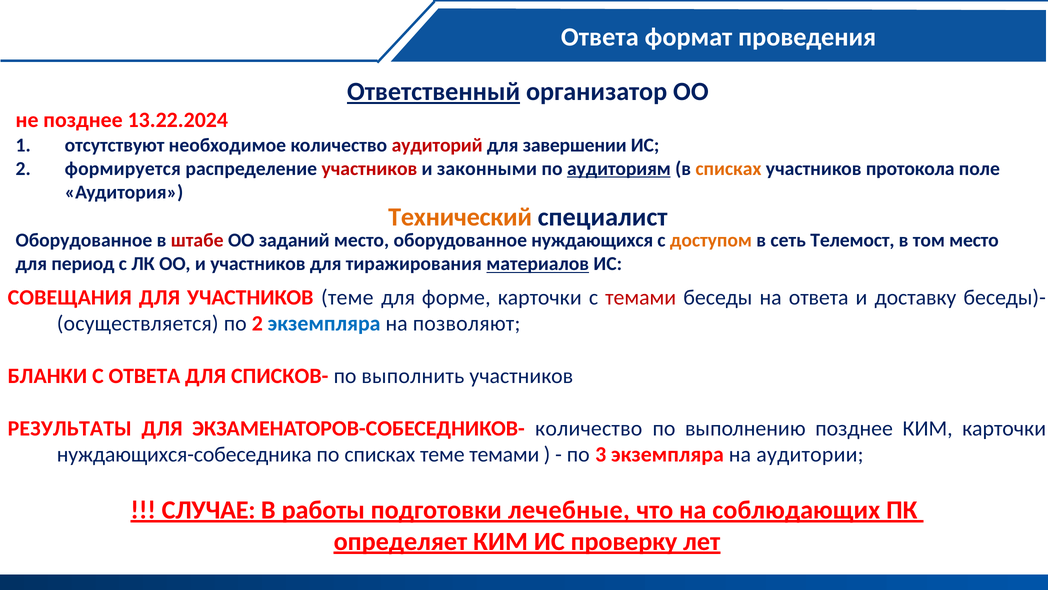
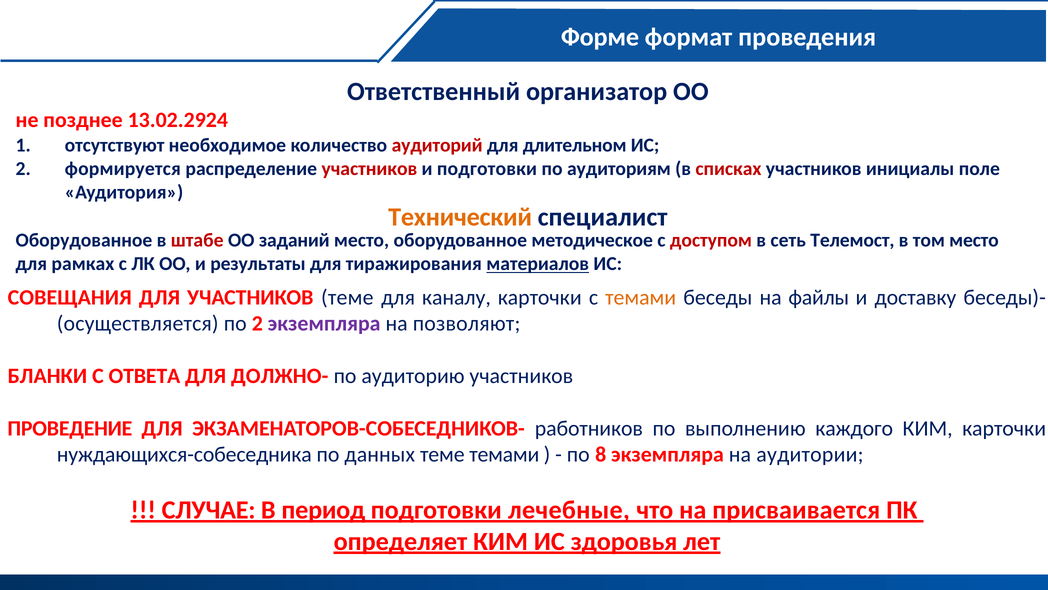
Ответа at (600, 37): Ответа -> Форме
Ответственный underline: present -> none
13.22.2024: 13.22.2024 -> 13.02.2924
завершении: завершении -> длительном
и законными: законными -> подготовки
аудиториям underline: present -> none
списках at (728, 168) colour: orange -> red
протокола: протокола -> инициалы
нуждающихся: нуждающихся -> методическое
доступом colour: orange -> red
период: период -> рамках
и участников: участников -> результаты
форме: форме -> каналу
темами at (641, 297) colour: red -> orange
на ответа: ответа -> файлы
экземпляра at (324, 323) colour: blue -> purple
СПИСКОВ-: СПИСКОВ- -> ДОЛЖНО-
выполнить: выполнить -> аудиторию
РЕЗУЛЬТАТЫ: РЕЗУЛЬТАТЫ -> ПРОВЕДЕНИЕ
ЭКЗАМЕНАТОРОВ-СОБЕСЕДНИКОВ- количество: количество -> работников
выполнению позднее: позднее -> каждого
по списках: списках -> данных
3: 3 -> 8
работы: работы -> период
соблюдающих: соблюдающих -> присваивается
проверку: проверку -> здоровья
